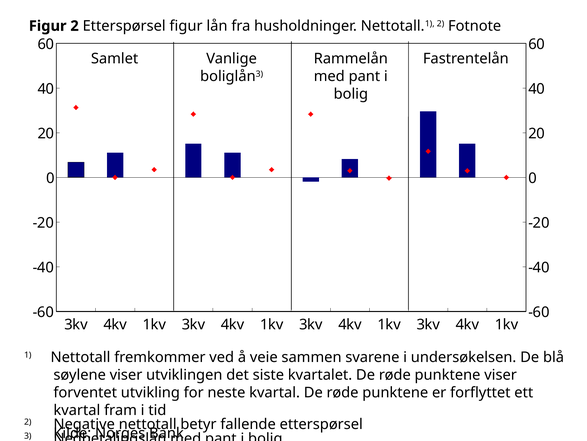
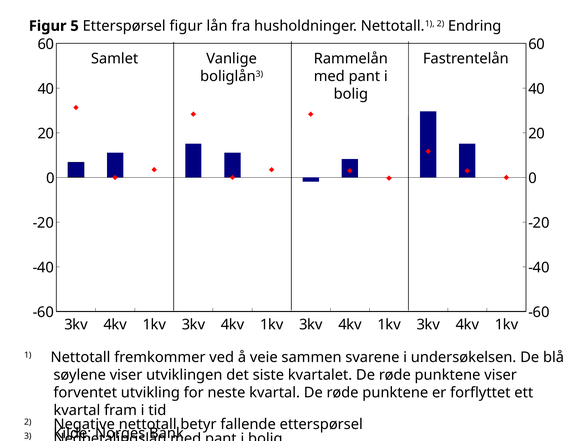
Figur 2: 2 -> 5
Fotnote: Fotnote -> Endring
